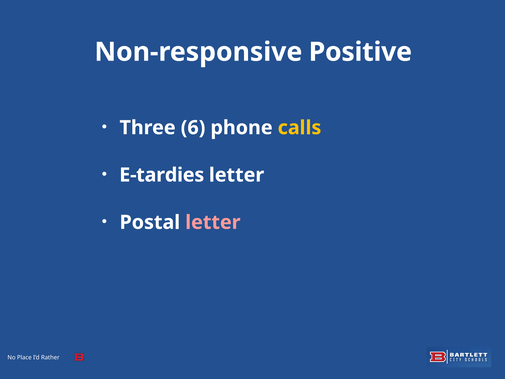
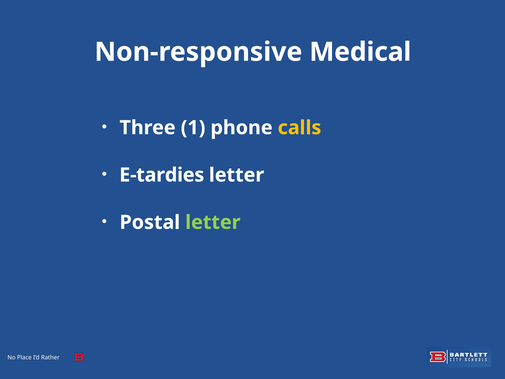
Positive: Positive -> Medical
6: 6 -> 1
letter at (213, 222) colour: pink -> light green
